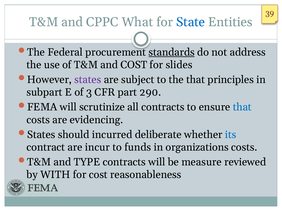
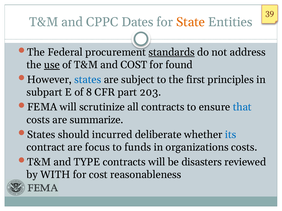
What: What -> Dates
State colour: blue -> orange
use underline: none -> present
slides: slides -> found
states at (88, 80) colour: purple -> blue
the that: that -> first
3: 3 -> 8
290: 290 -> 203
evidencing: evidencing -> summarize
incur: incur -> focus
measure: measure -> disasters
